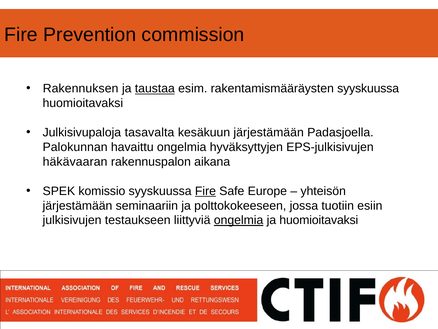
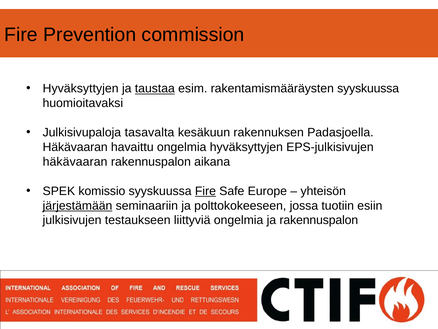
Rakennuksen at (81, 88): Rakennuksen -> Hyväksyttyjen
kesäkuun järjestämään: järjestämään -> rakennuksen
Palokunnan at (75, 147): Palokunnan -> Häkävaaran
järjestämään at (77, 205) underline: none -> present
ongelmia at (239, 220) underline: present -> none
ja huomioitavaksi: huomioitavaksi -> rakennuspalon
